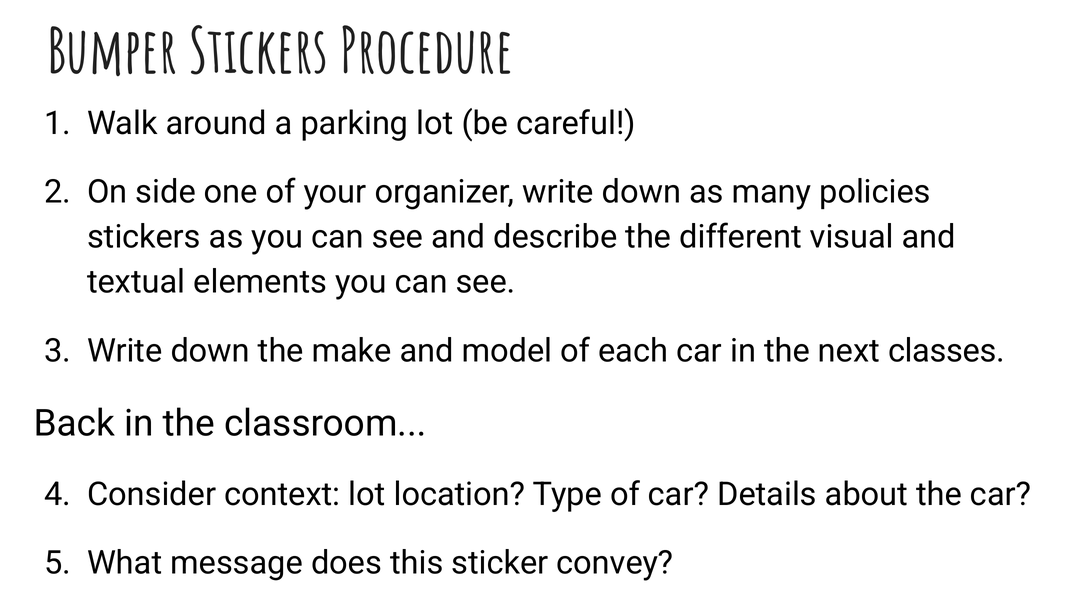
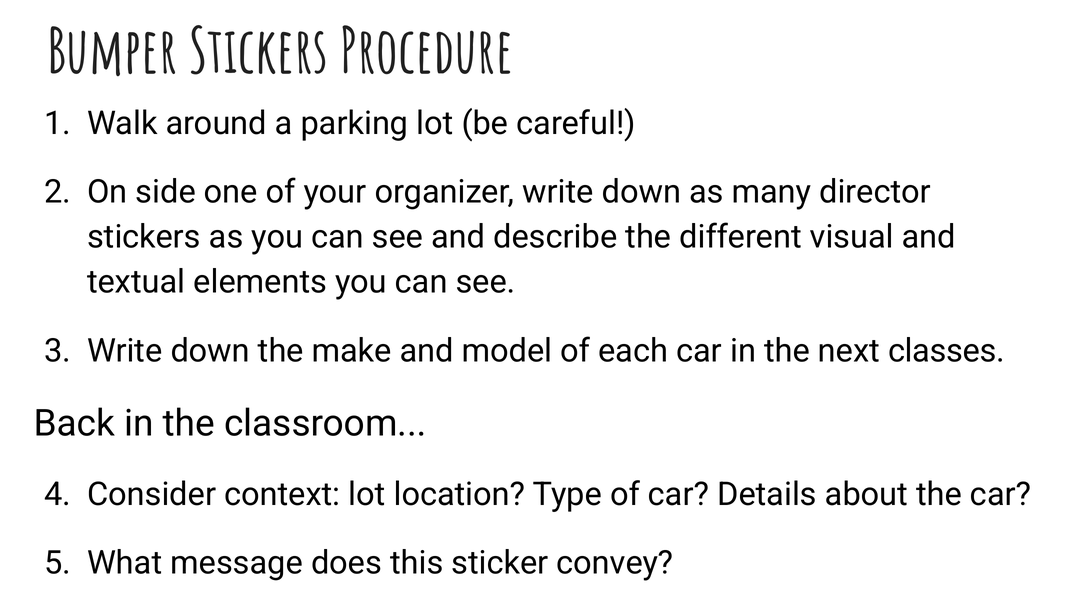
policies: policies -> director
